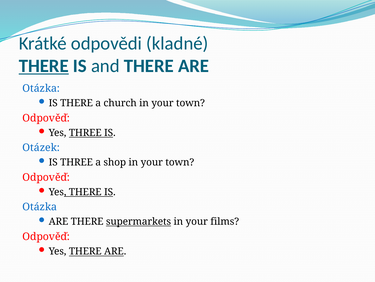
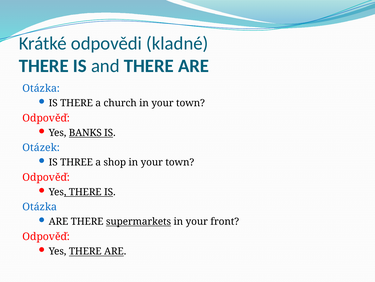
THERE at (44, 66) underline: present -> none
Yes THREE: THREE -> BANKS
films: films -> front
